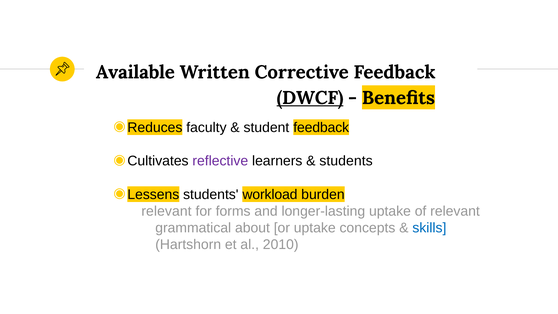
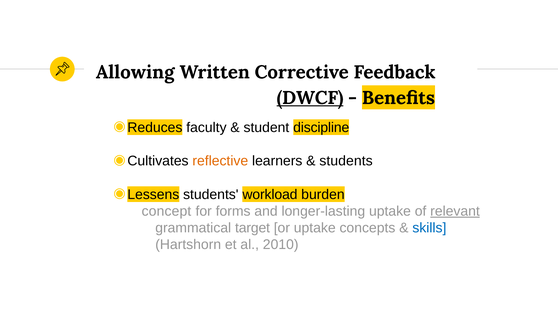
Available: Available -> Allowing
feedback: feedback -> discipline
reflective colour: purple -> orange
relevant at (166, 211): relevant -> concept
relevant at (455, 211) underline: none -> present
about: about -> target
